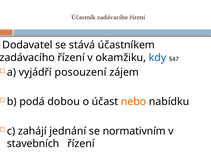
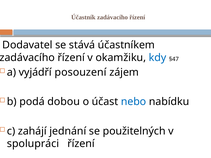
nebo colour: orange -> blue
normativním: normativním -> použitelných
stavebních: stavebních -> spolupráci
